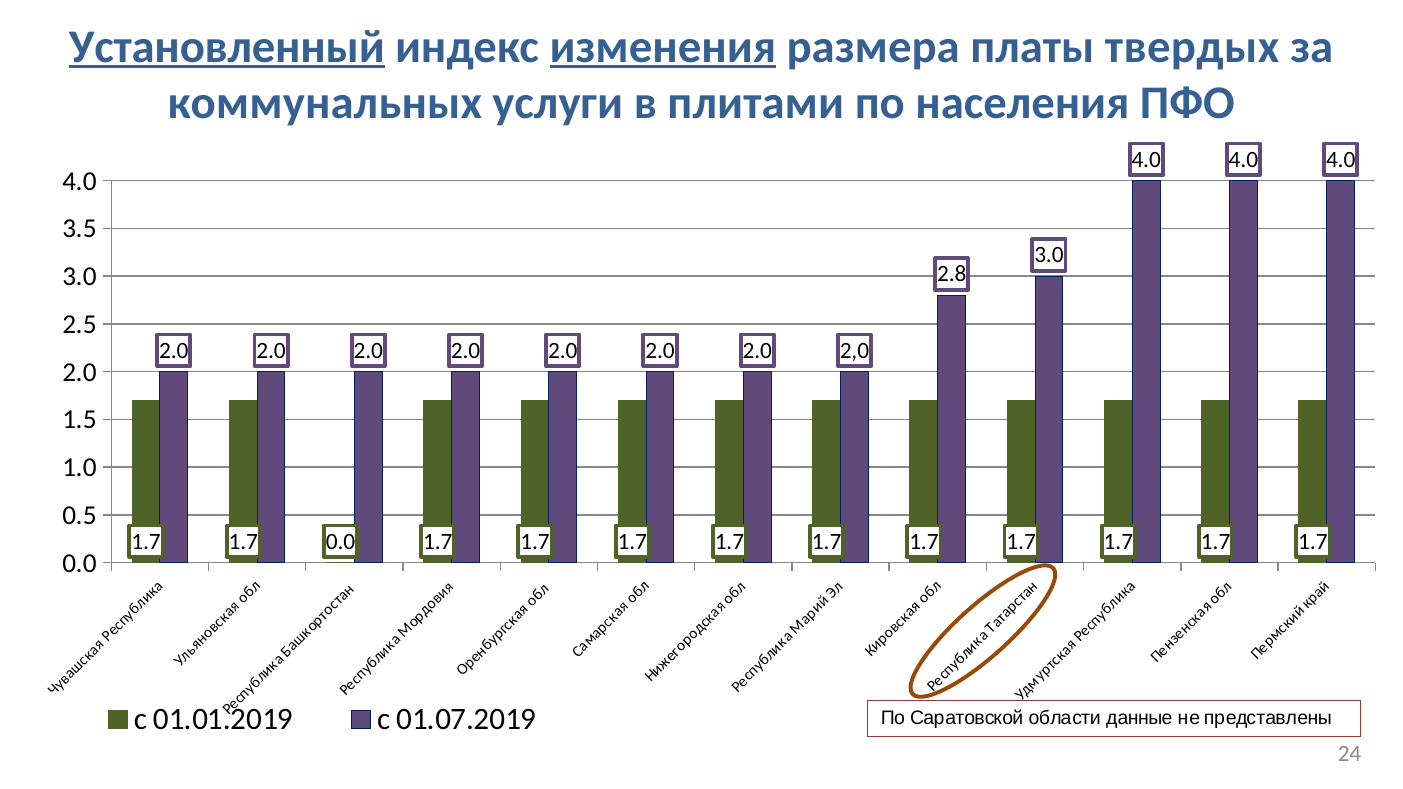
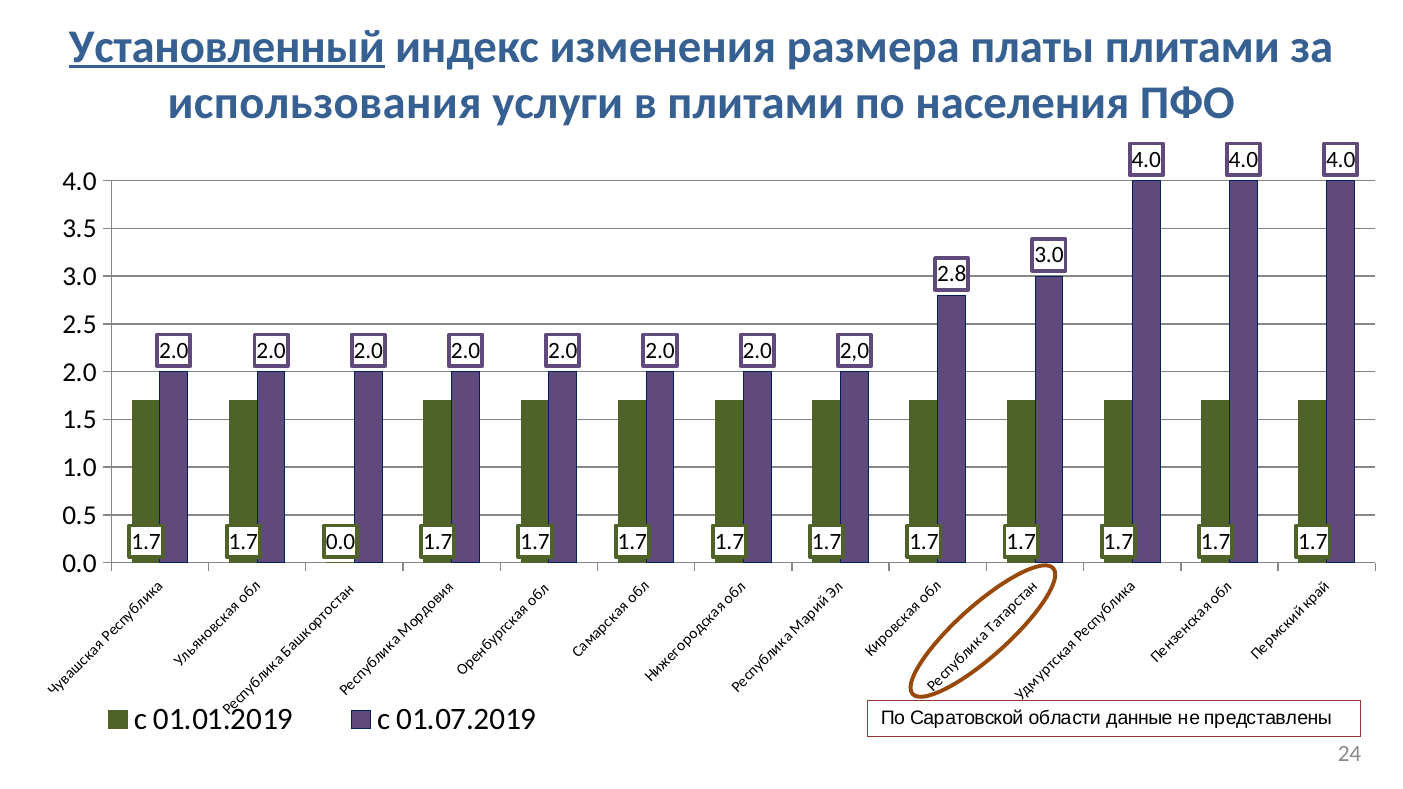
изменения underline: present -> none
платы твердых: твердых -> плитами
коммунальных: коммунальных -> использования
